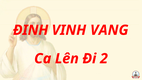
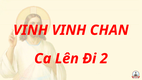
ĐINH at (31, 30): ĐINH -> VINH
VANG: VANG -> CHAN
